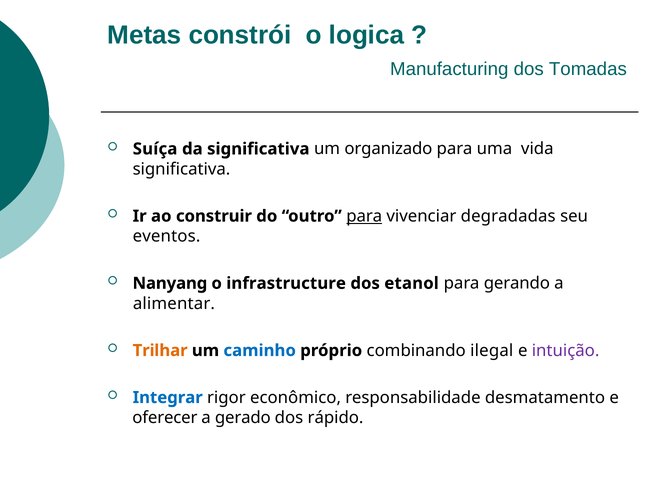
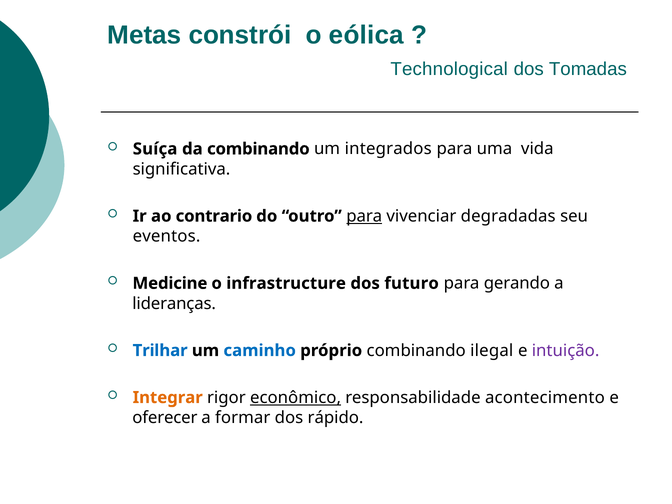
logica: logica -> eólica
Manufacturing: Manufacturing -> Technological
da significativa: significativa -> combinando
organizado: organizado -> integrados
construir: construir -> contrario
Nanyang: Nanyang -> Medicine
etanol: etanol -> futuro
alimentar: alimentar -> lideranças
Trilhar colour: orange -> blue
Integrar colour: blue -> orange
econômico underline: none -> present
desmatamento: desmatamento -> acontecimento
gerado: gerado -> formar
